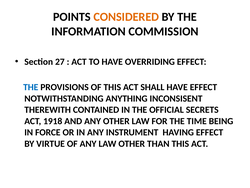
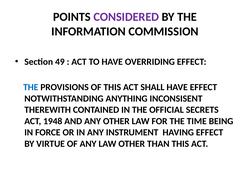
CONSIDERED colour: orange -> purple
27: 27 -> 49
1918: 1918 -> 1948
